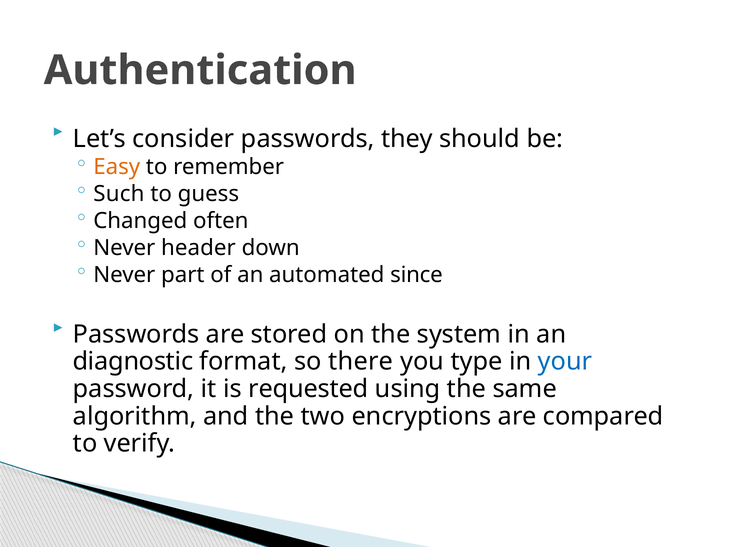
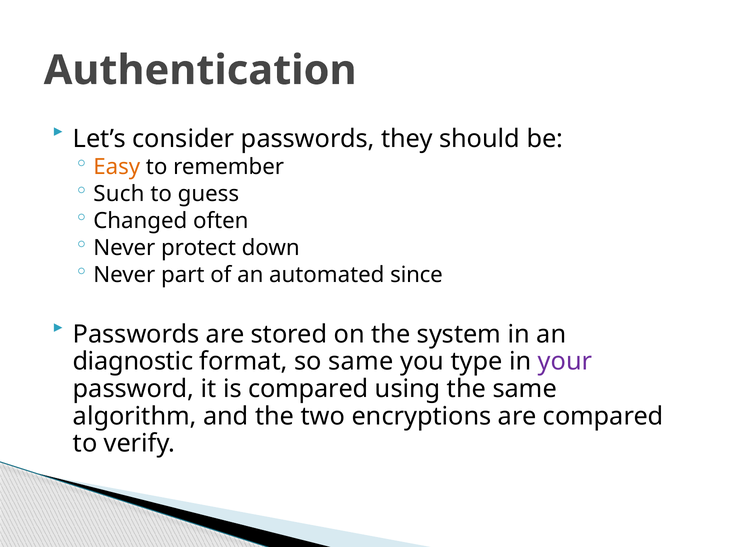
header: header -> protect
so there: there -> same
your colour: blue -> purple
is requested: requested -> compared
